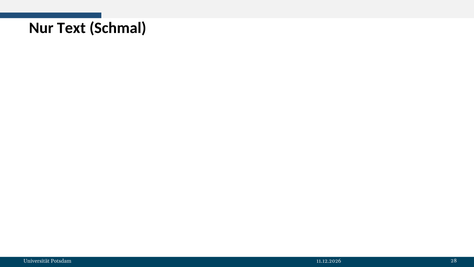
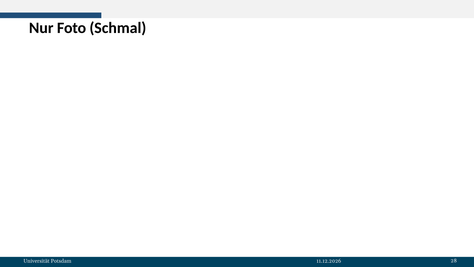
Text: Text -> Foto
